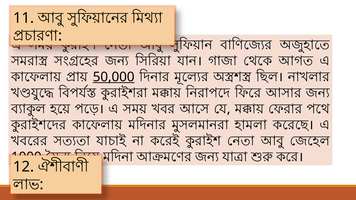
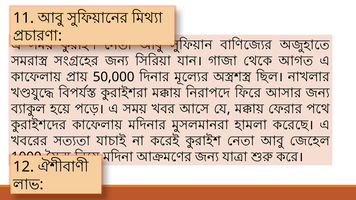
50,000 underline: present -> none
